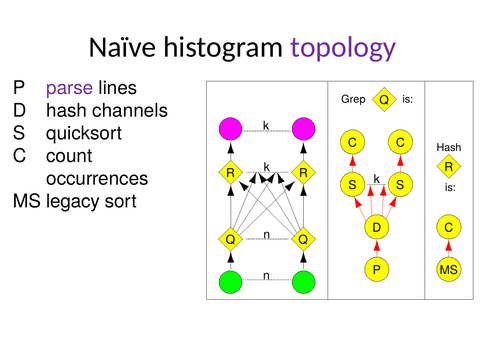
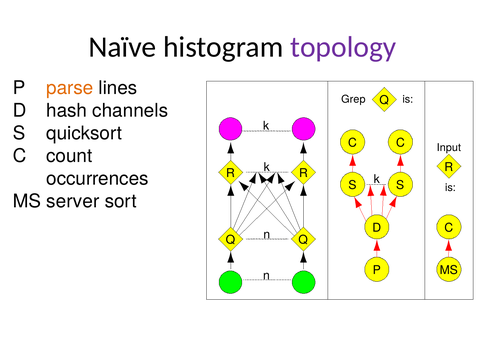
parse colour: purple -> orange
Hash at (449, 148): Hash -> Input
legacy: legacy -> server
